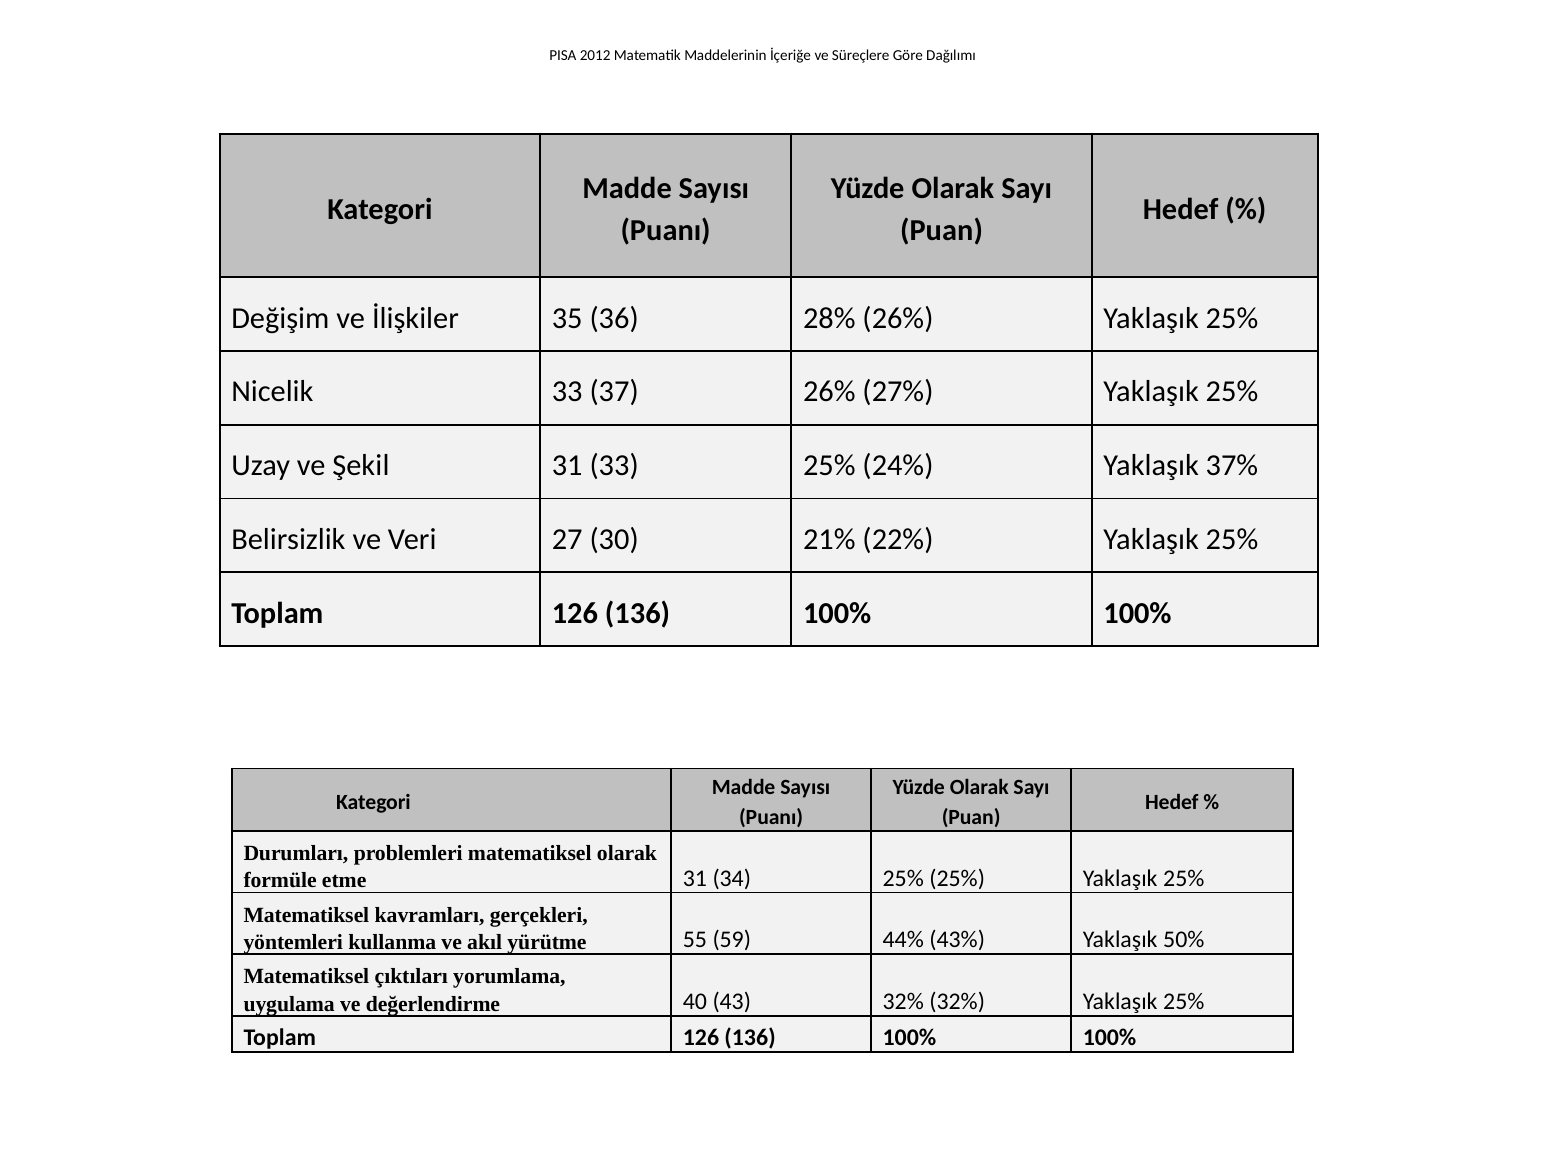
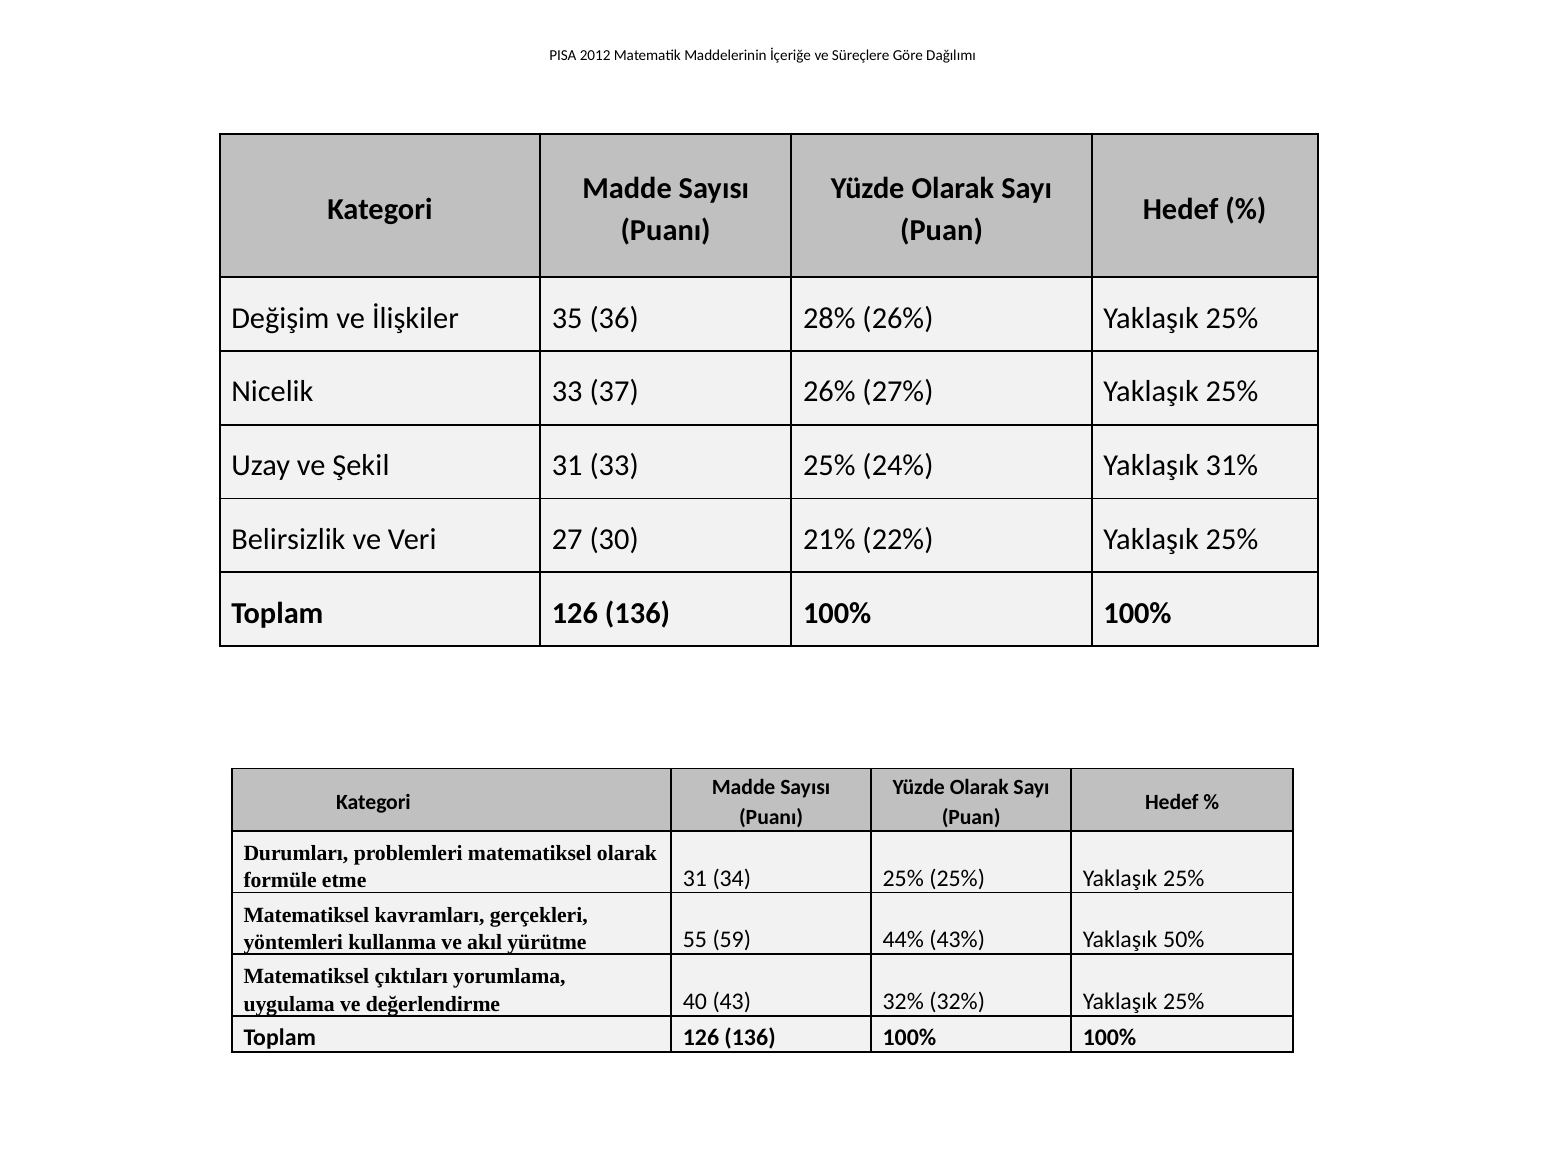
37%: 37% -> 31%
